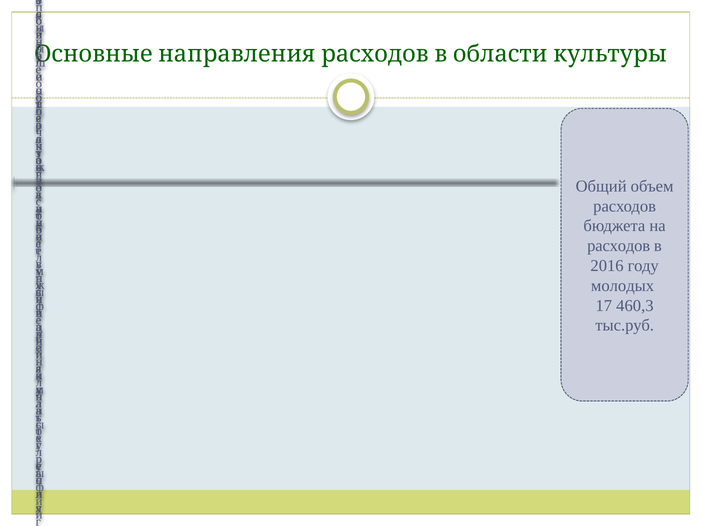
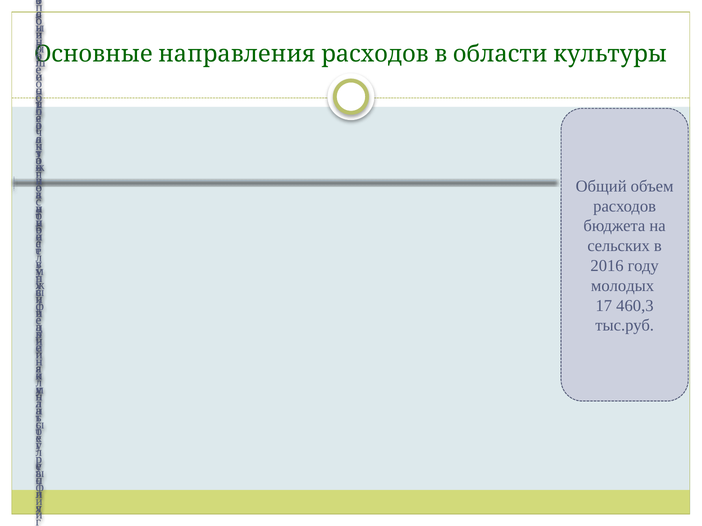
расходов at (619, 246): расходов -> сельских
